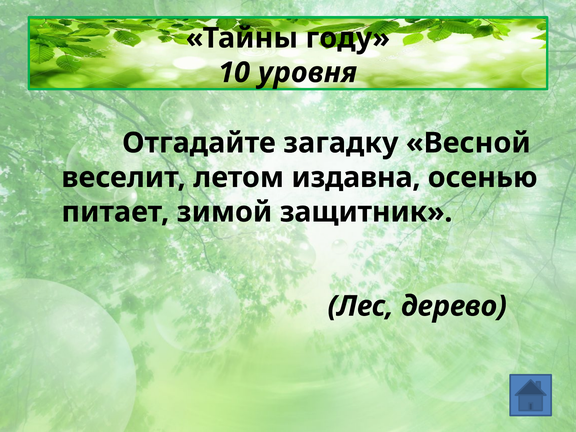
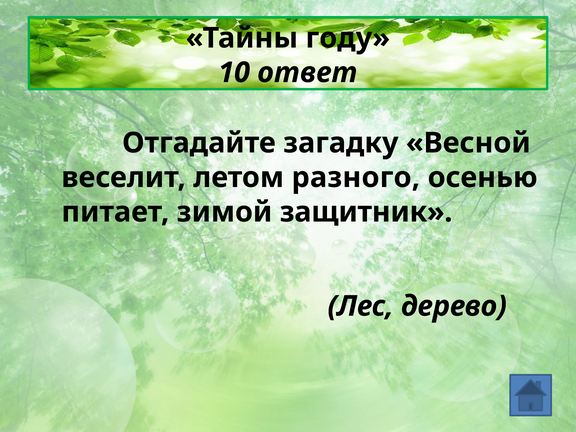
уровня: уровня -> ответ
издавна: издавна -> разного
